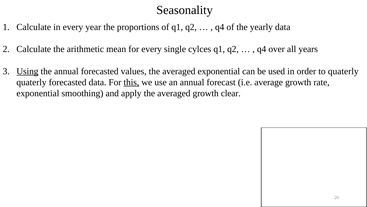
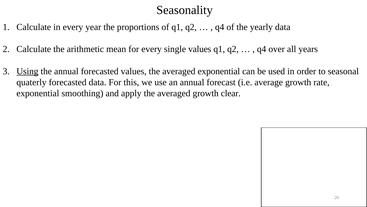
single cylces: cylces -> values
to quaterly: quaterly -> seasonal
this underline: present -> none
